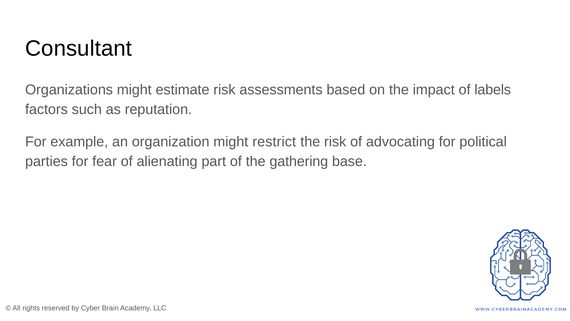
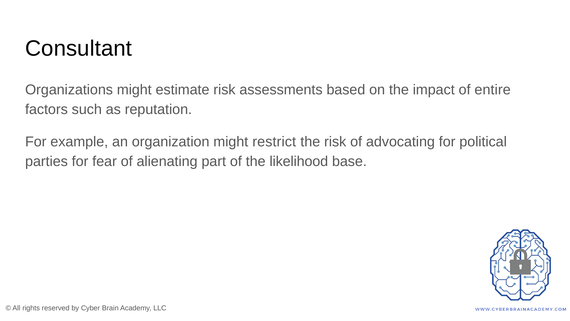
labels: labels -> entire
gathering: gathering -> likelihood
